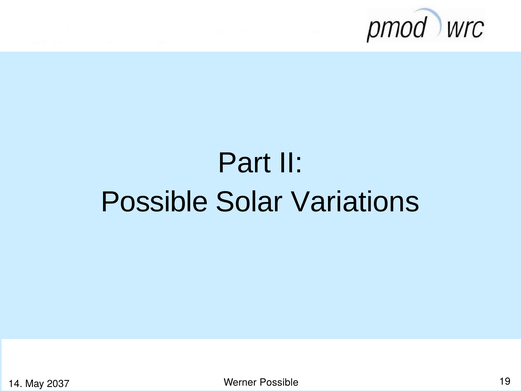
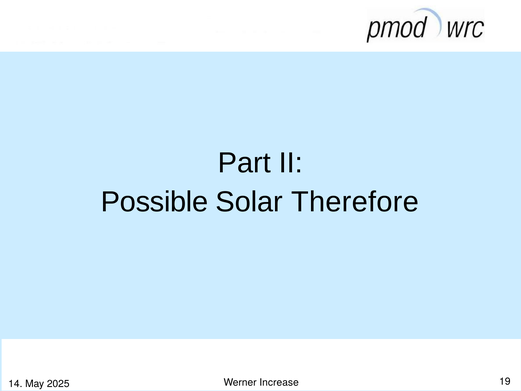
Variations: Variations -> Therefore
Werner Possible: Possible -> Increase
2037: 2037 -> 2025
